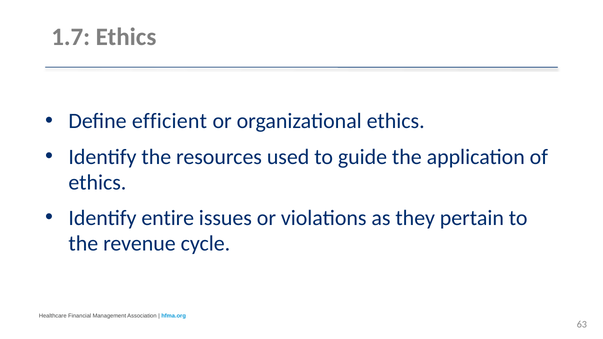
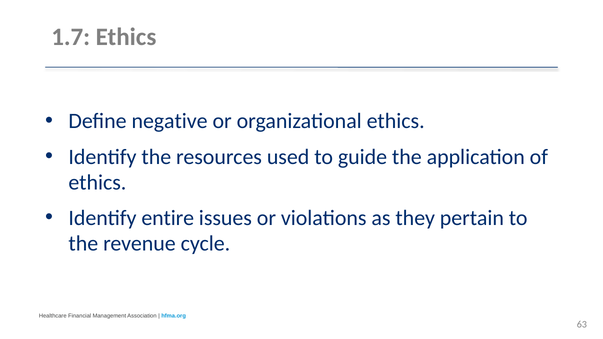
efficient: efficient -> negative
